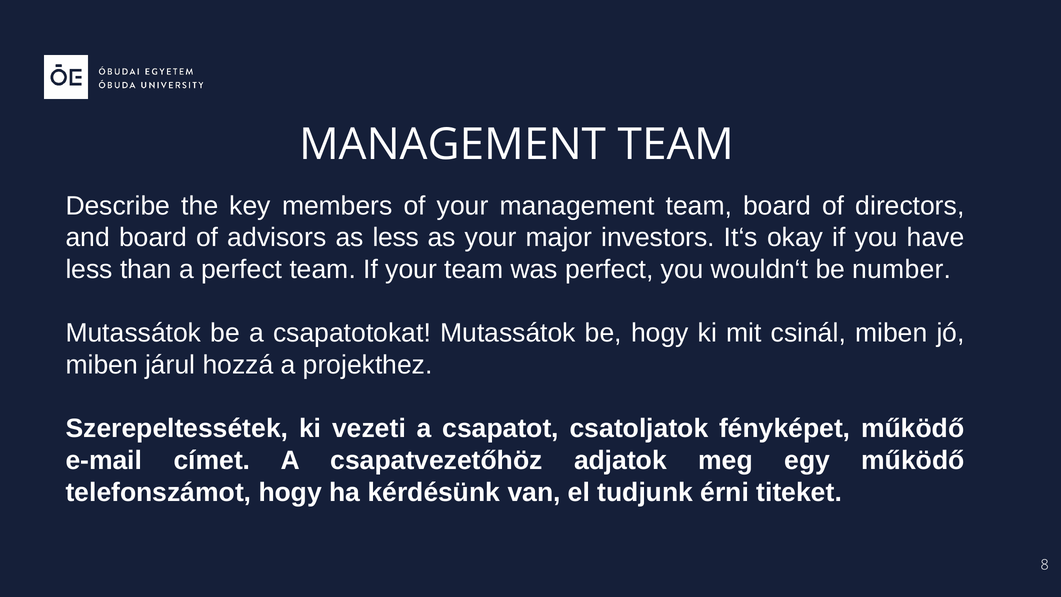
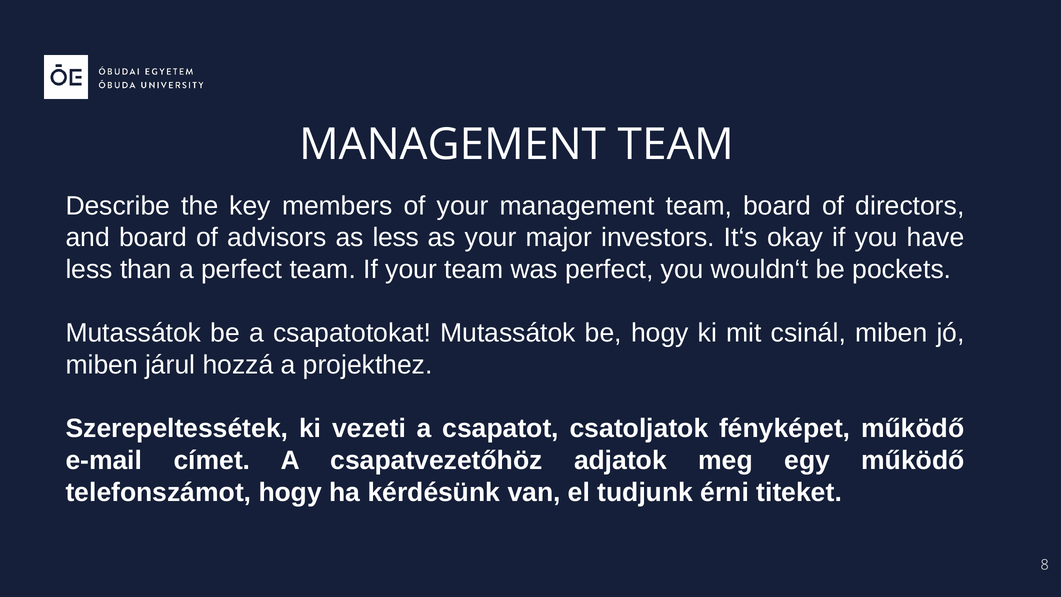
number: number -> pockets
